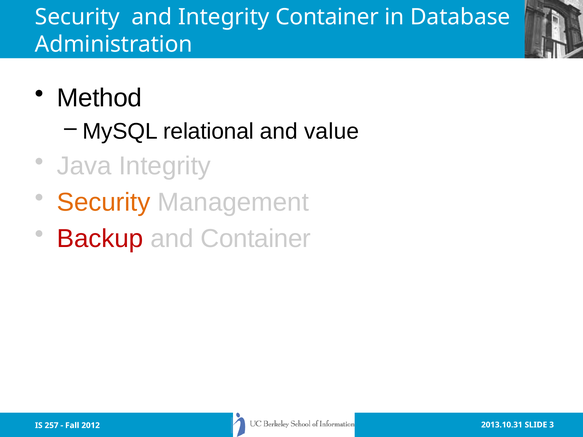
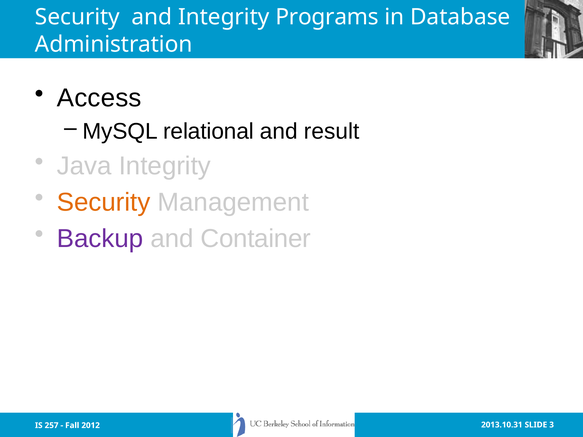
Integrity Container: Container -> Programs
Method: Method -> Access
value: value -> result
Backup colour: red -> purple
